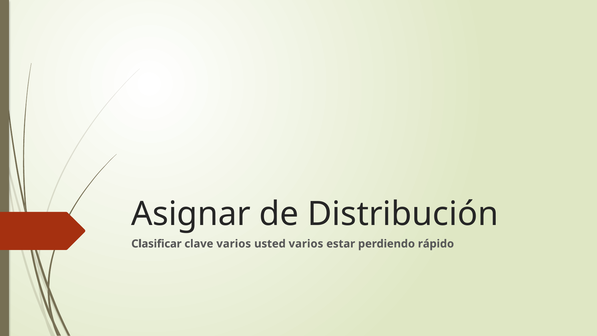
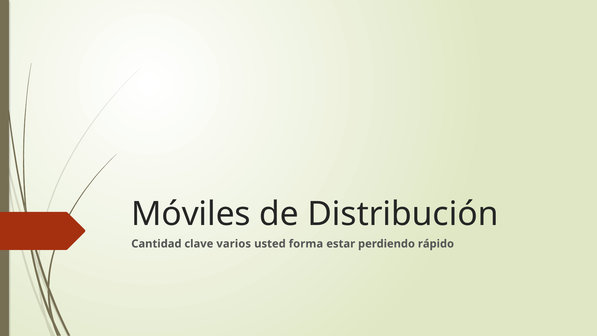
Asignar: Asignar -> Móviles
Clasificar: Clasificar -> Cantidad
usted varios: varios -> forma
